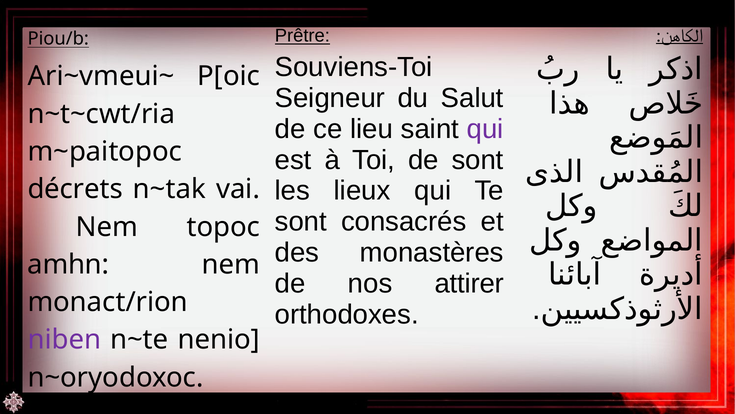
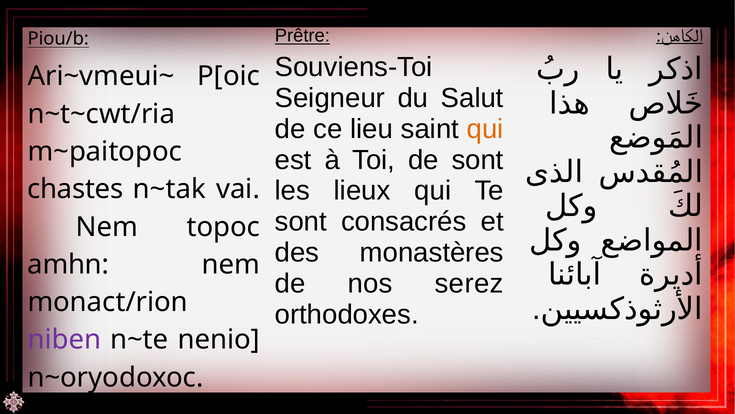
qui at (485, 129) colour: purple -> orange
décrets: décrets -> chastes
attirer: attirer -> serez
